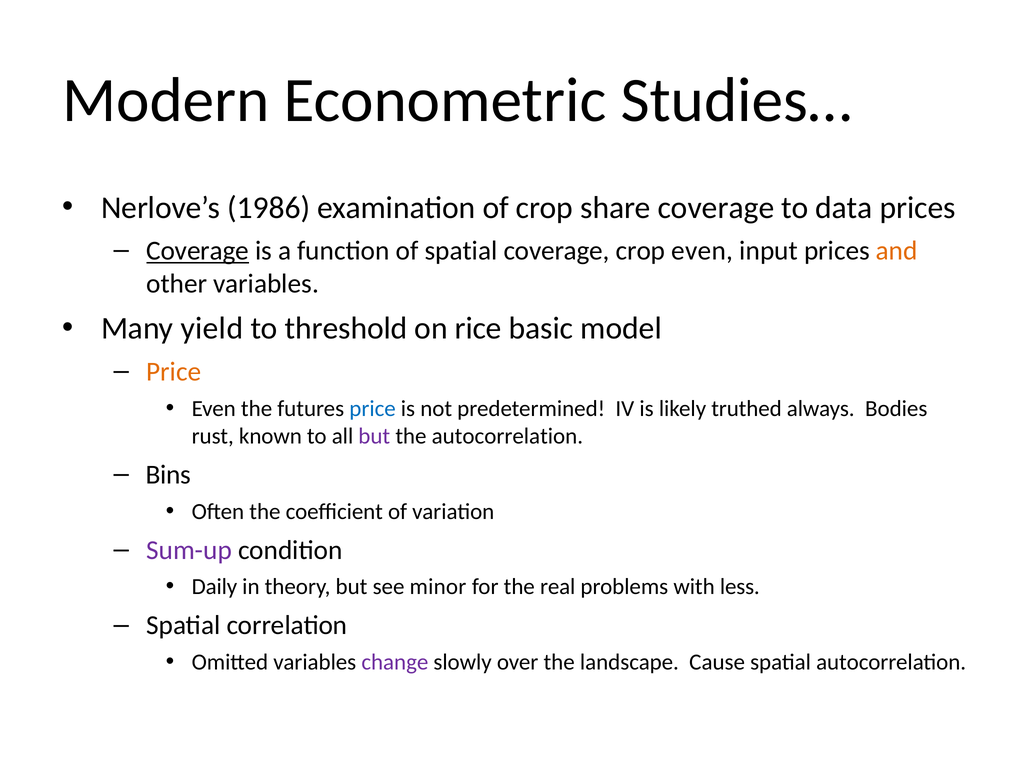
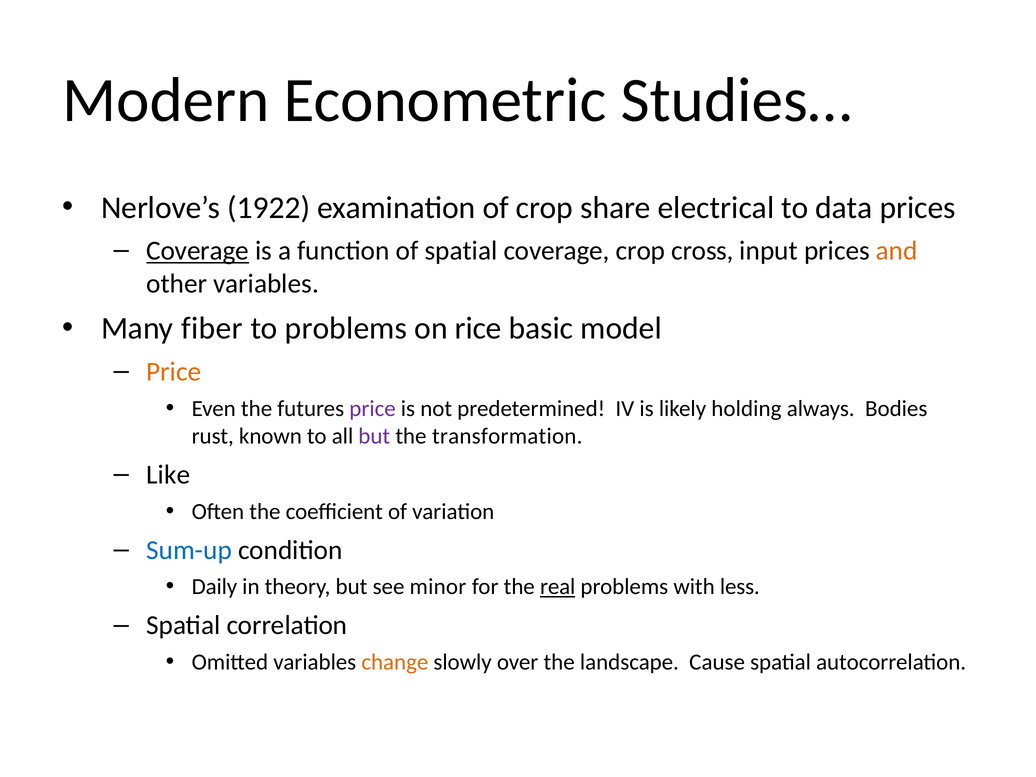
1986: 1986 -> 1922
share coverage: coverage -> electrical
crop even: even -> cross
yield: yield -> fiber
to threshold: threshold -> problems
price at (373, 408) colour: blue -> purple
truthed: truthed -> holding
the autocorrelation: autocorrelation -> transformation
Bins: Bins -> Like
Sum-up colour: purple -> blue
real underline: none -> present
change colour: purple -> orange
